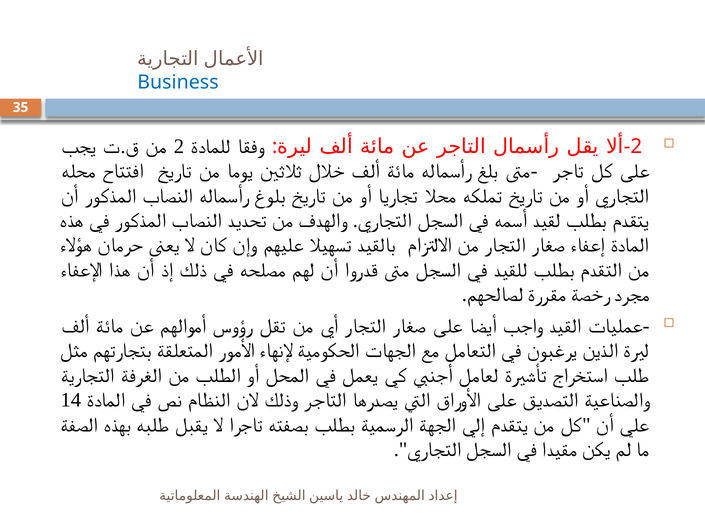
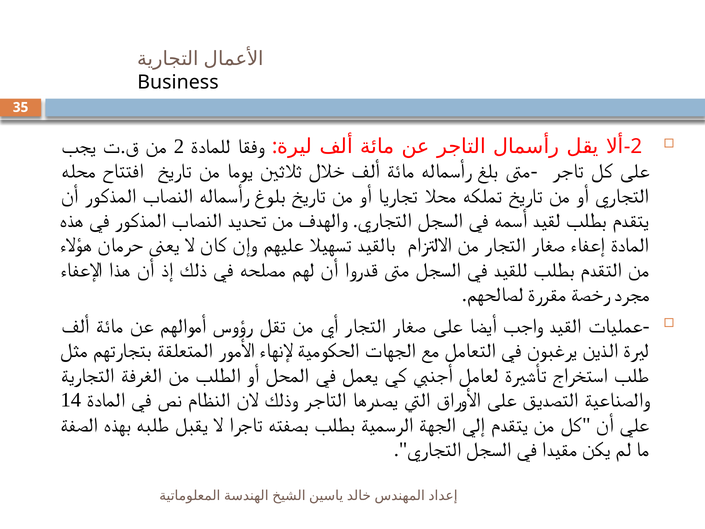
Business colour: blue -> black
